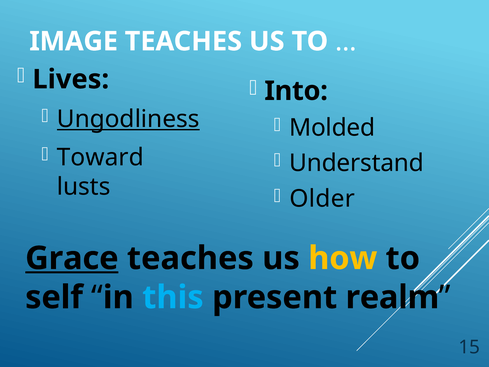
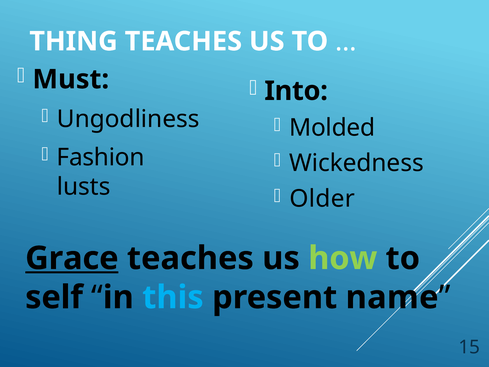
IMAGE: IMAGE -> THING
Lives: Lives -> Must
Ungodliness underline: present -> none
Toward: Toward -> Fashion
Understand: Understand -> Wickedness
how colour: yellow -> light green
realm: realm -> name
